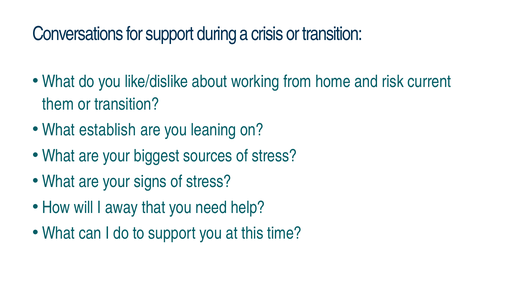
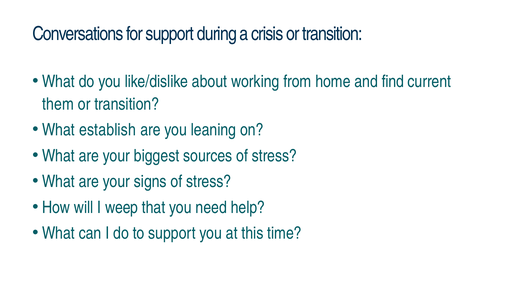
risk: risk -> find
away: away -> weep
